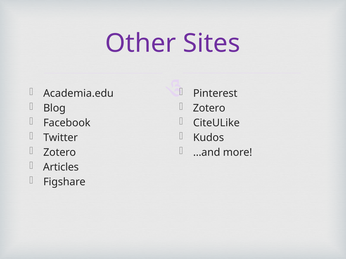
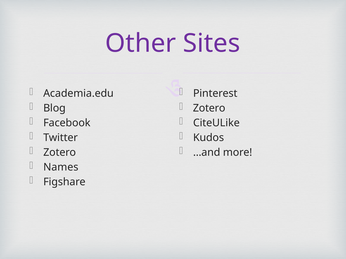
Articles: Articles -> Names
